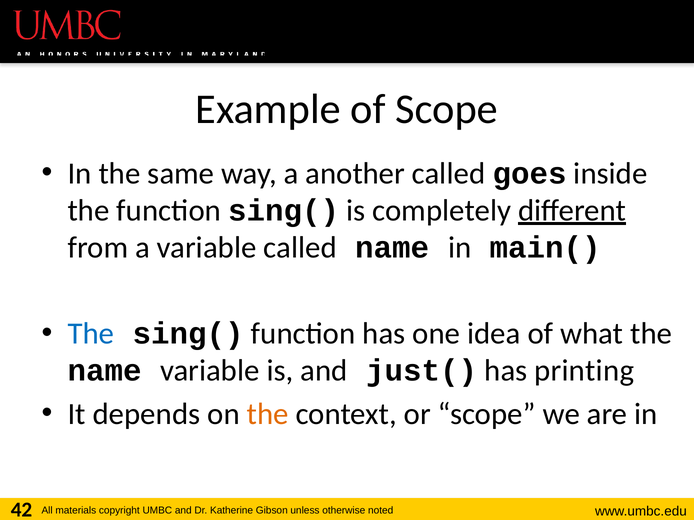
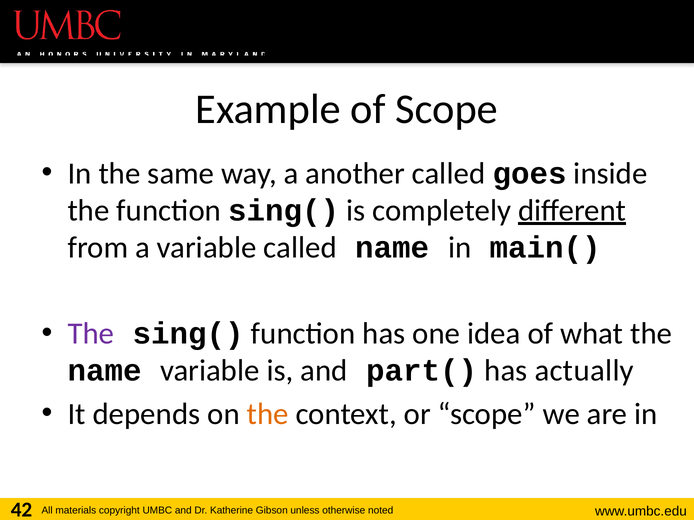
The at (91, 334) colour: blue -> purple
just(: just( -> part(
printing: printing -> actually
